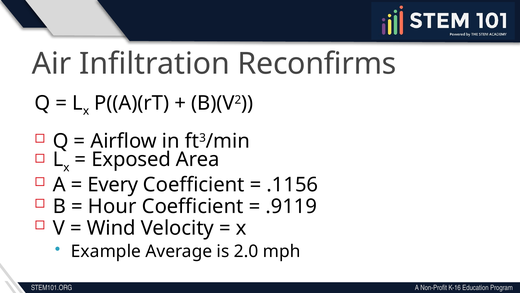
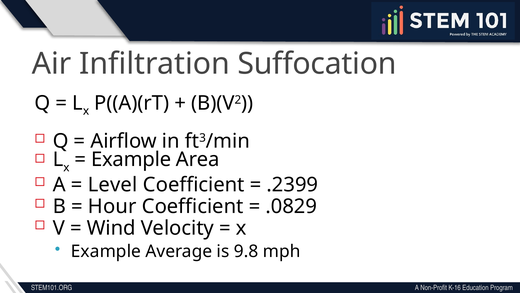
Reconfirms: Reconfirms -> Suffocation
Exposed at (131, 159): Exposed -> Example
Every: Every -> Level
.1156: .1156 -> .2399
.9119: .9119 -> .0829
2.0: 2.0 -> 9.8
